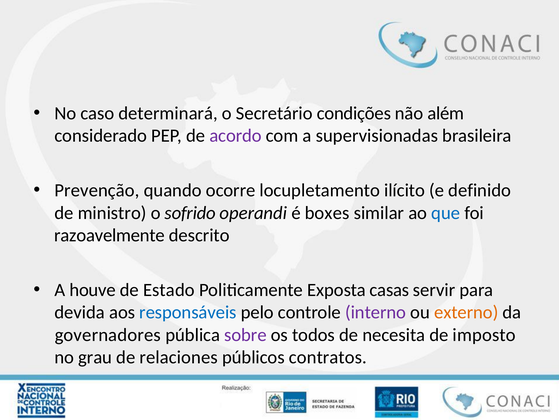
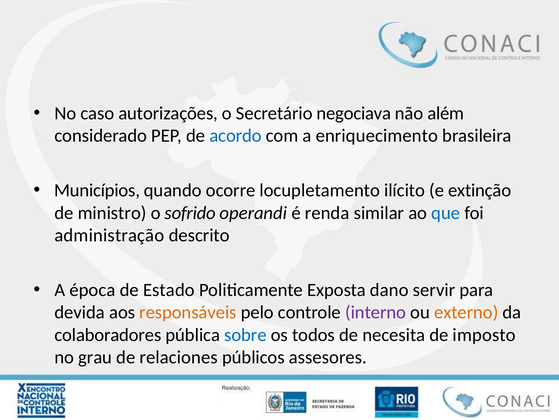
determinará: determinará -> autorizações
condições: condições -> negociava
acordo colour: purple -> blue
supervisionadas: supervisionadas -> enriquecimento
Prevenção: Prevenção -> Municípios
definido: definido -> extinção
boxes: boxes -> renda
razoavelmente: razoavelmente -> administração
houve: houve -> época
casas: casas -> dano
responsáveis colour: blue -> orange
governadores: governadores -> colaboradores
sobre colour: purple -> blue
contratos: contratos -> assesores
